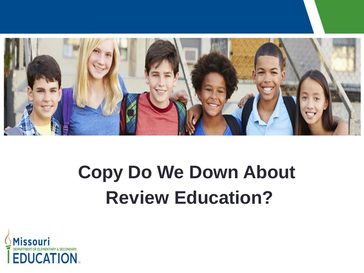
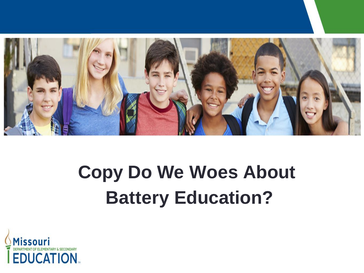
Down: Down -> Woes
Review: Review -> Battery
